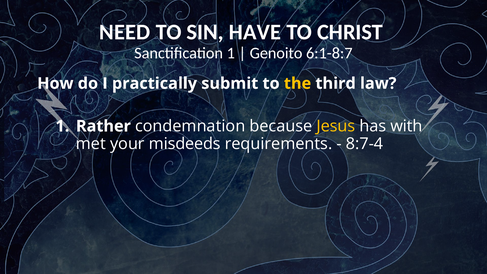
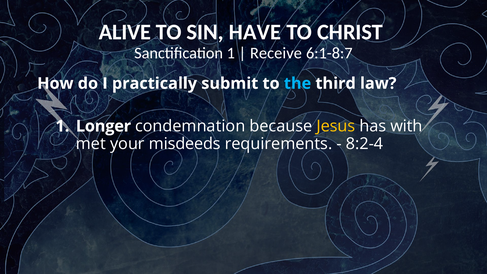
NEED: NEED -> ALIVE
Genoito: Genoito -> Receive
the colour: yellow -> light blue
Rather: Rather -> Longer
8:7-4: 8:7-4 -> 8:2-4
